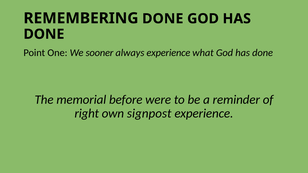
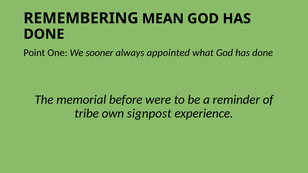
REMEMBERING DONE: DONE -> MEAN
always experience: experience -> appointed
right: right -> tribe
